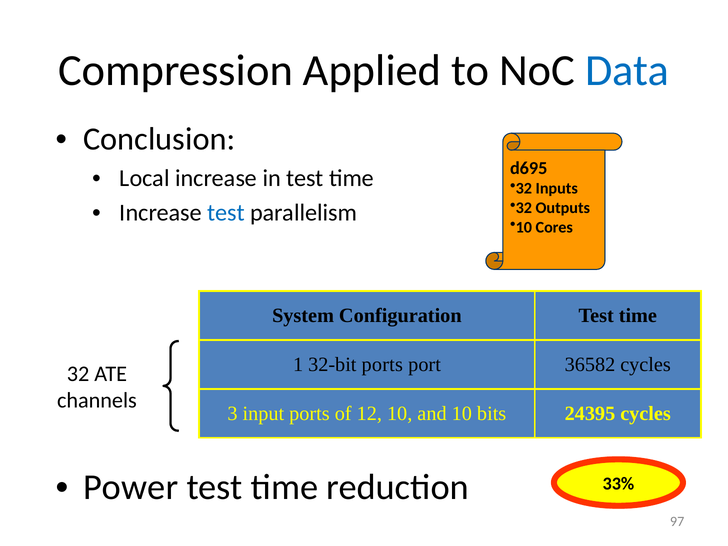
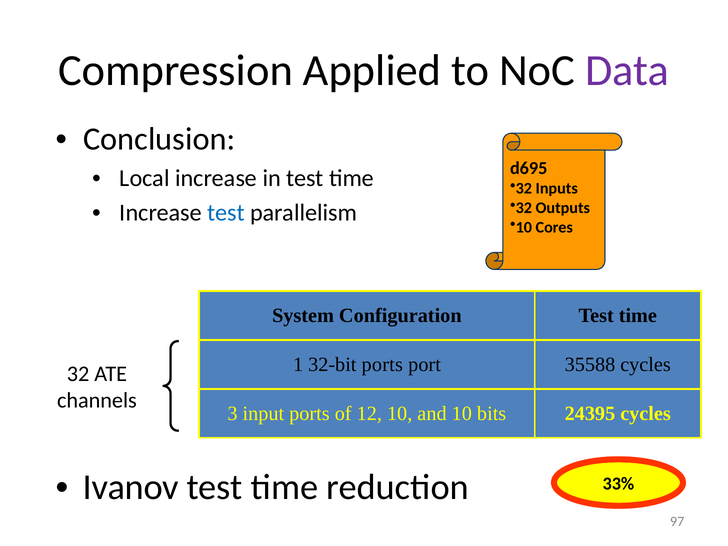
Data colour: blue -> purple
36582: 36582 -> 35588
Power: Power -> Ivanov
